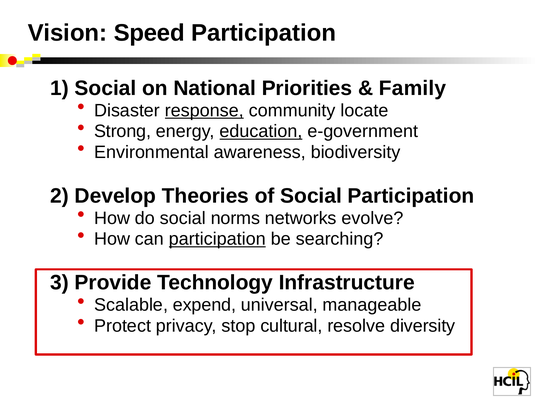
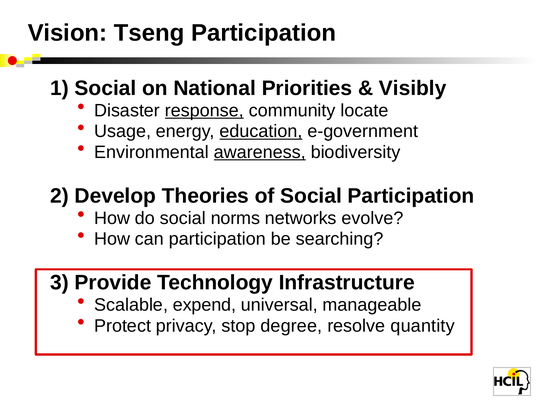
Speed: Speed -> Tseng
Family: Family -> Visibly
Strong: Strong -> Usage
awareness underline: none -> present
participation at (217, 239) underline: present -> none
cultural: cultural -> degree
diversity: diversity -> quantity
